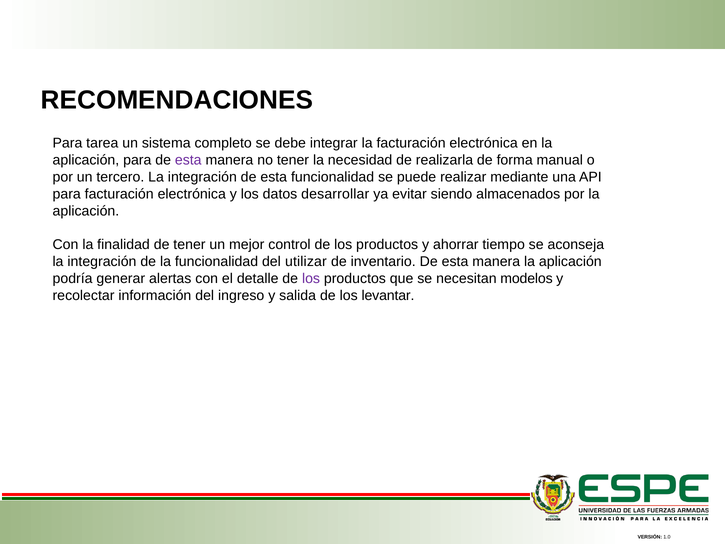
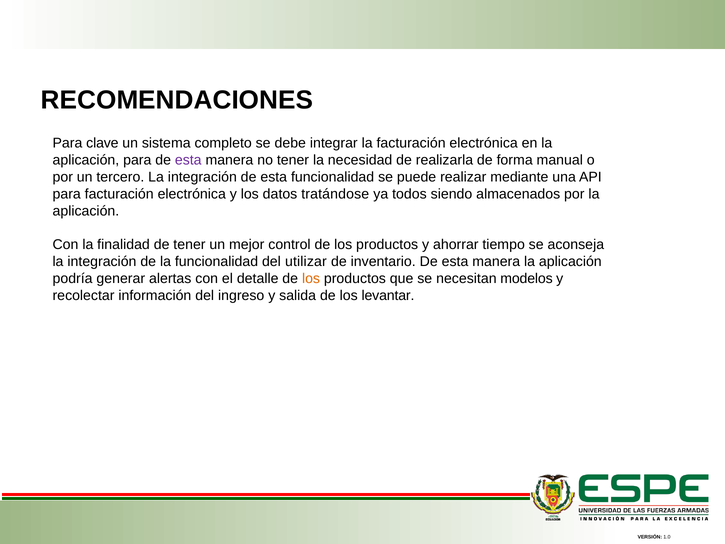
tarea: tarea -> clave
desarrollar: desarrollar -> tratándose
evitar: evitar -> todos
los at (311, 279) colour: purple -> orange
